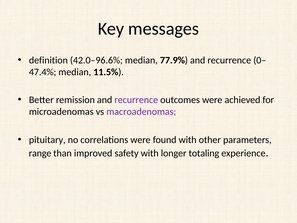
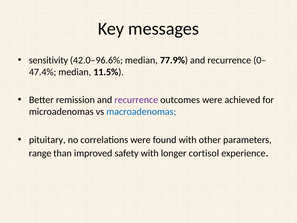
definition: definition -> sensitivity
macroadenomas colour: purple -> blue
totaling: totaling -> cortisol
